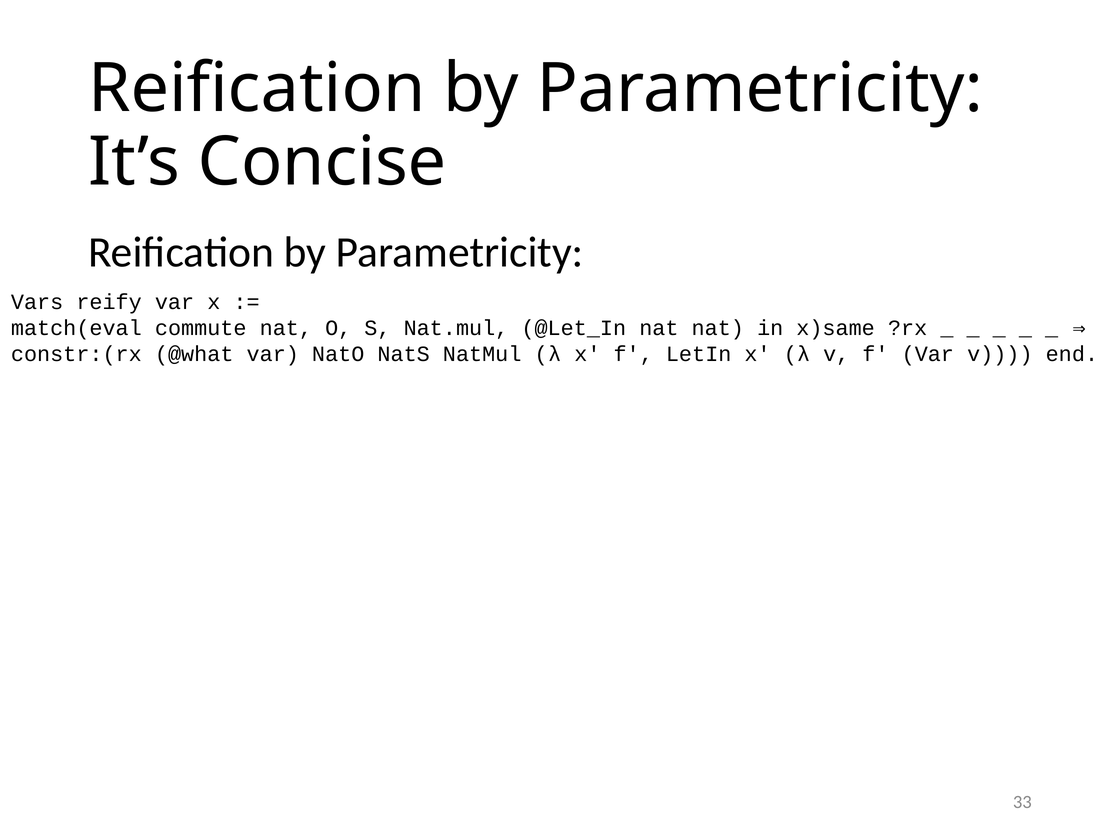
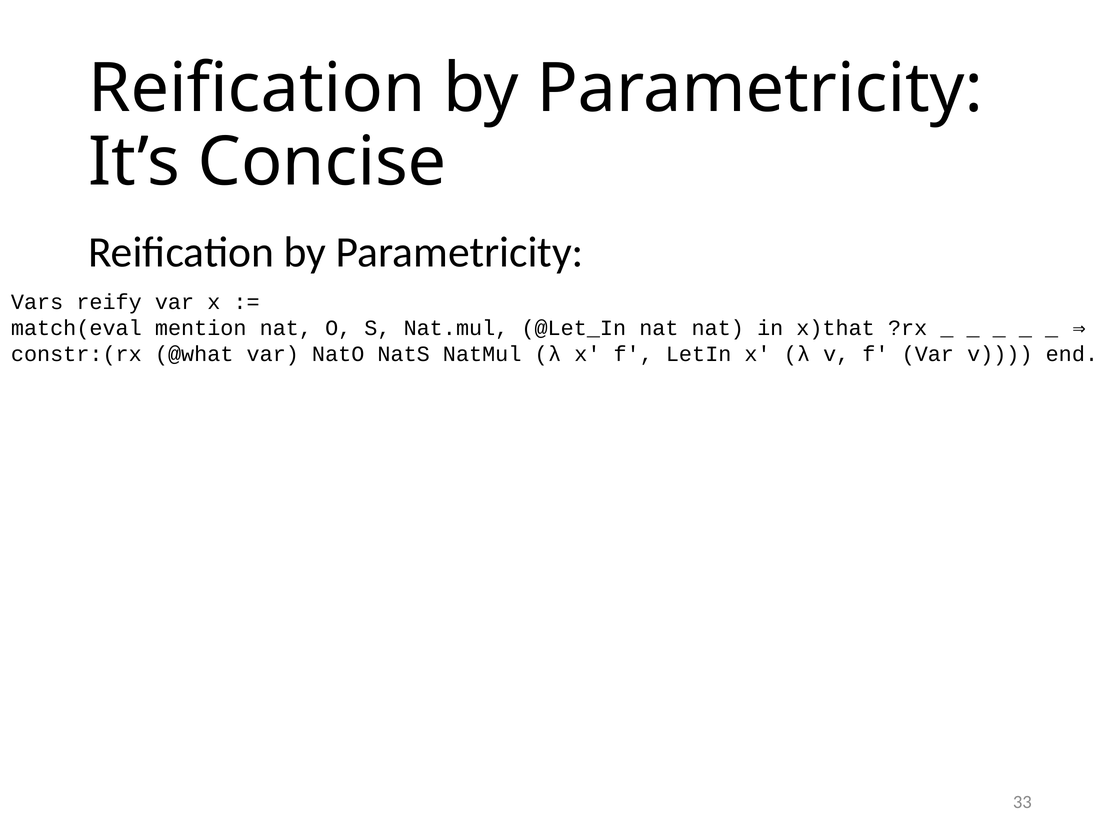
commute: commute -> mention
x)same: x)same -> x)that
